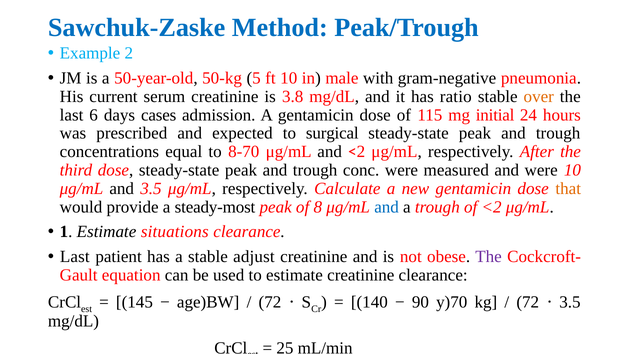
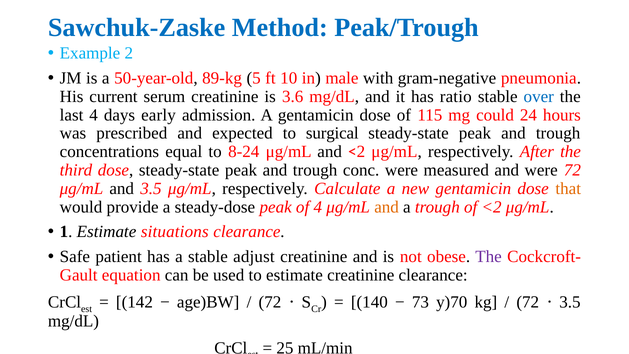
50-kg: 50-kg -> 89-kg
3.8: 3.8 -> 3.6
over colour: orange -> blue
last 6: 6 -> 4
cases: cases -> early
initial: initial -> could
8-70: 8-70 -> 8-24
were 10: 10 -> 72
steady-most: steady-most -> steady-dose
of 8: 8 -> 4
and at (387, 207) colour: blue -> orange
Last at (75, 257): Last -> Safe
145: 145 -> 142
90: 90 -> 73
